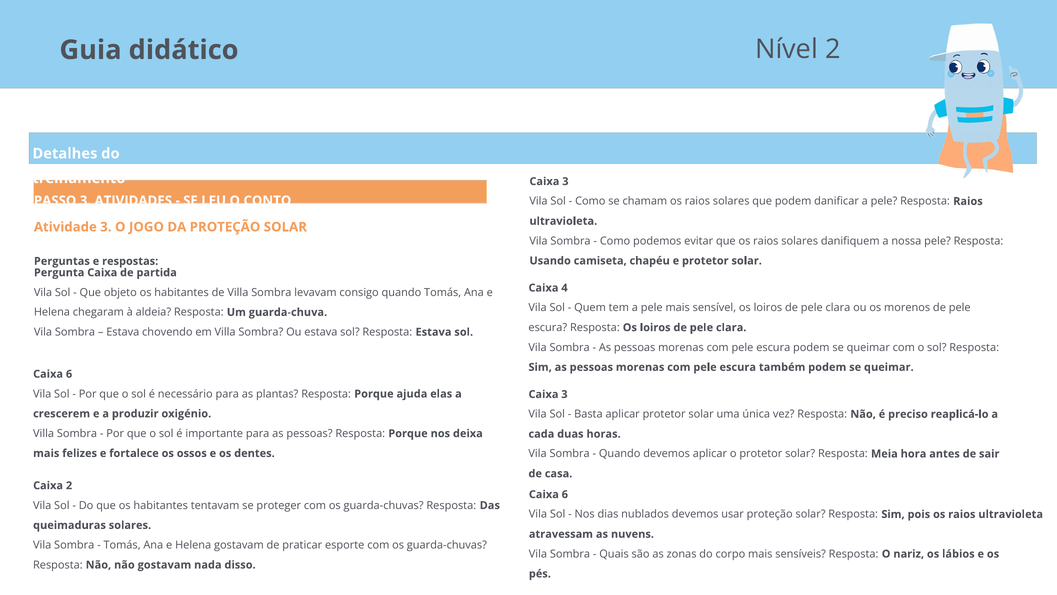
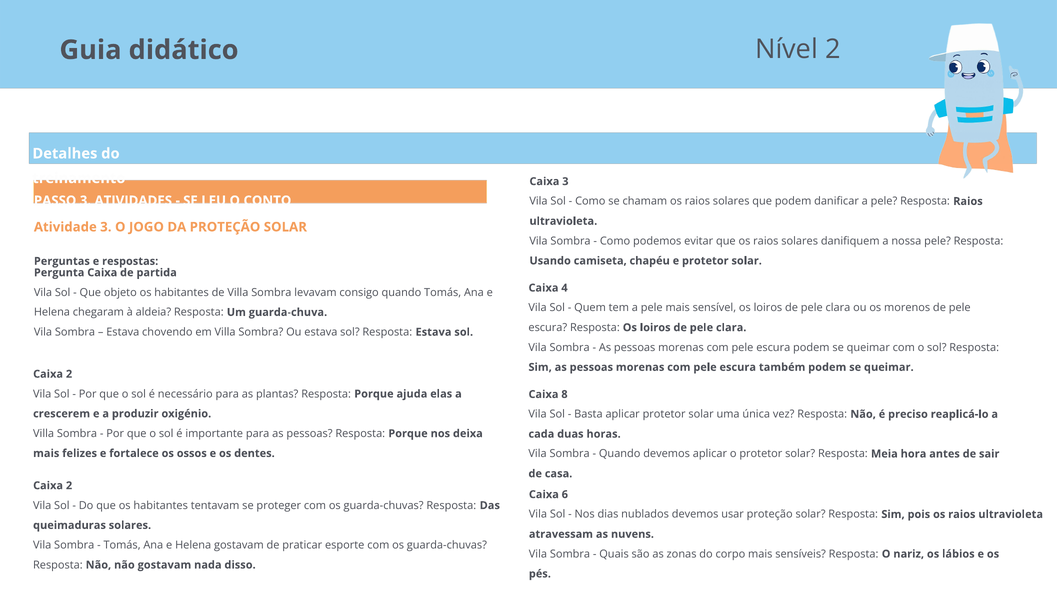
6 at (69, 374): 6 -> 2
3 at (564, 394): 3 -> 8
